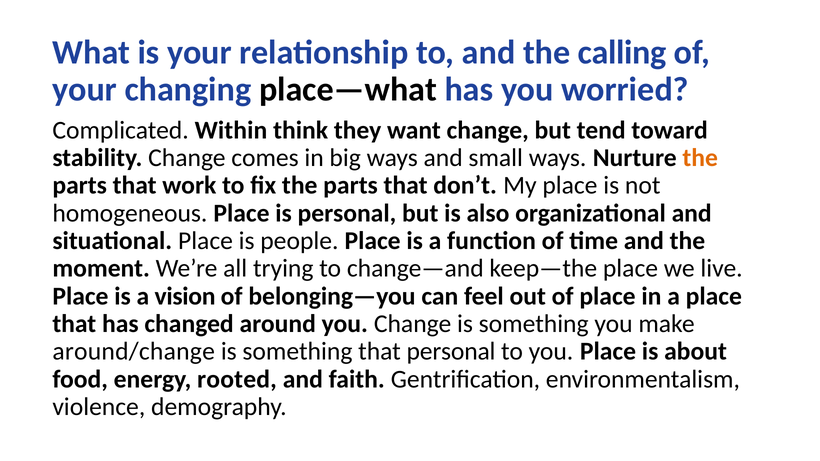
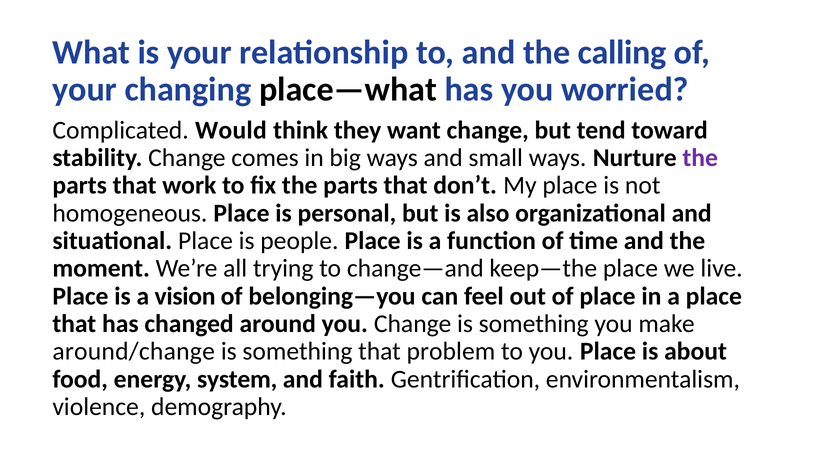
Within: Within -> Would
the at (700, 158) colour: orange -> purple
that personal: personal -> problem
rooted: rooted -> system
